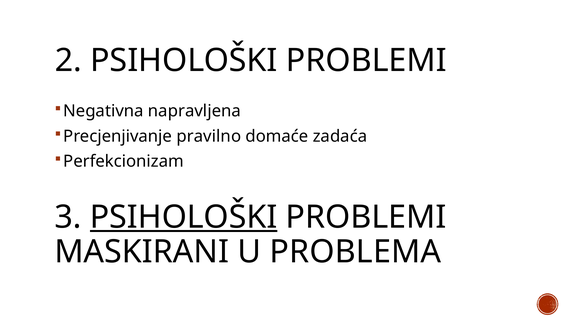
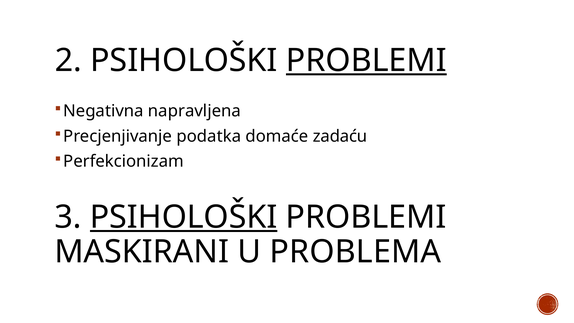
PROBLEMI at (366, 60) underline: none -> present
pravilno: pravilno -> podatka
zadaća: zadaća -> zadaću
